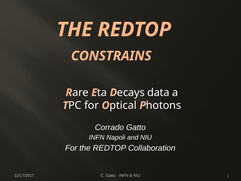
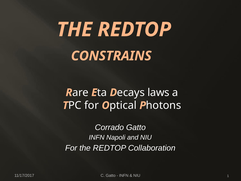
data: data -> laws
